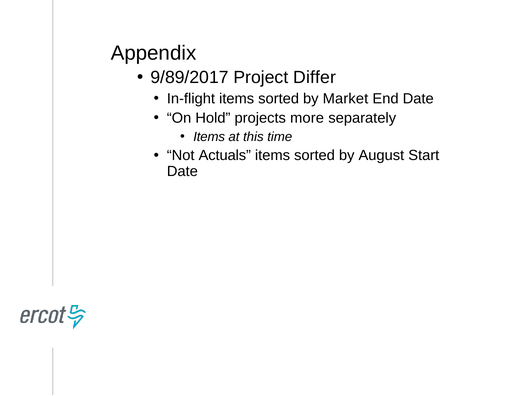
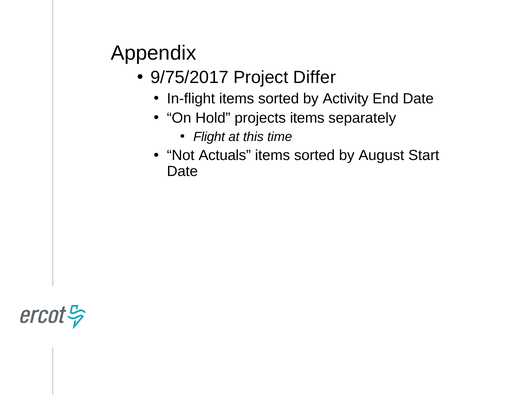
9/89/2017: 9/89/2017 -> 9/75/2017
Market: Market -> Activity
projects more: more -> items
Items at (209, 137): Items -> Flight
